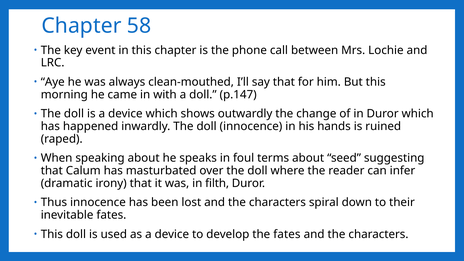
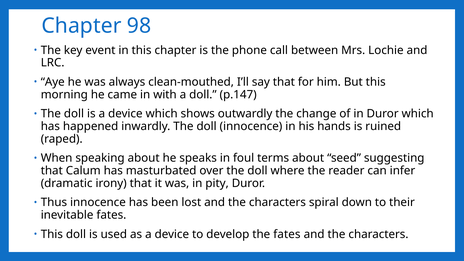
58: 58 -> 98
filth: filth -> pity
